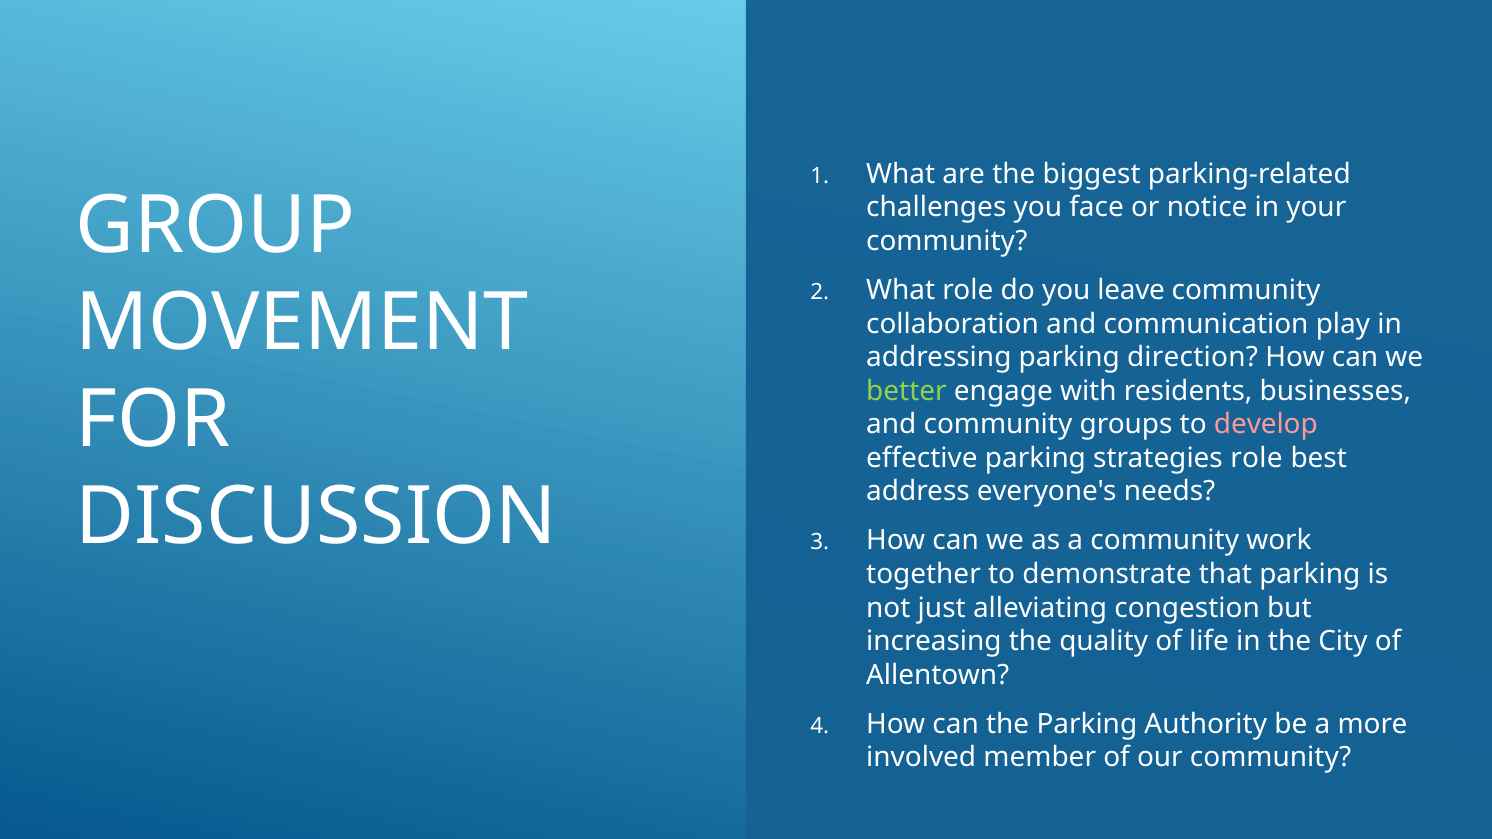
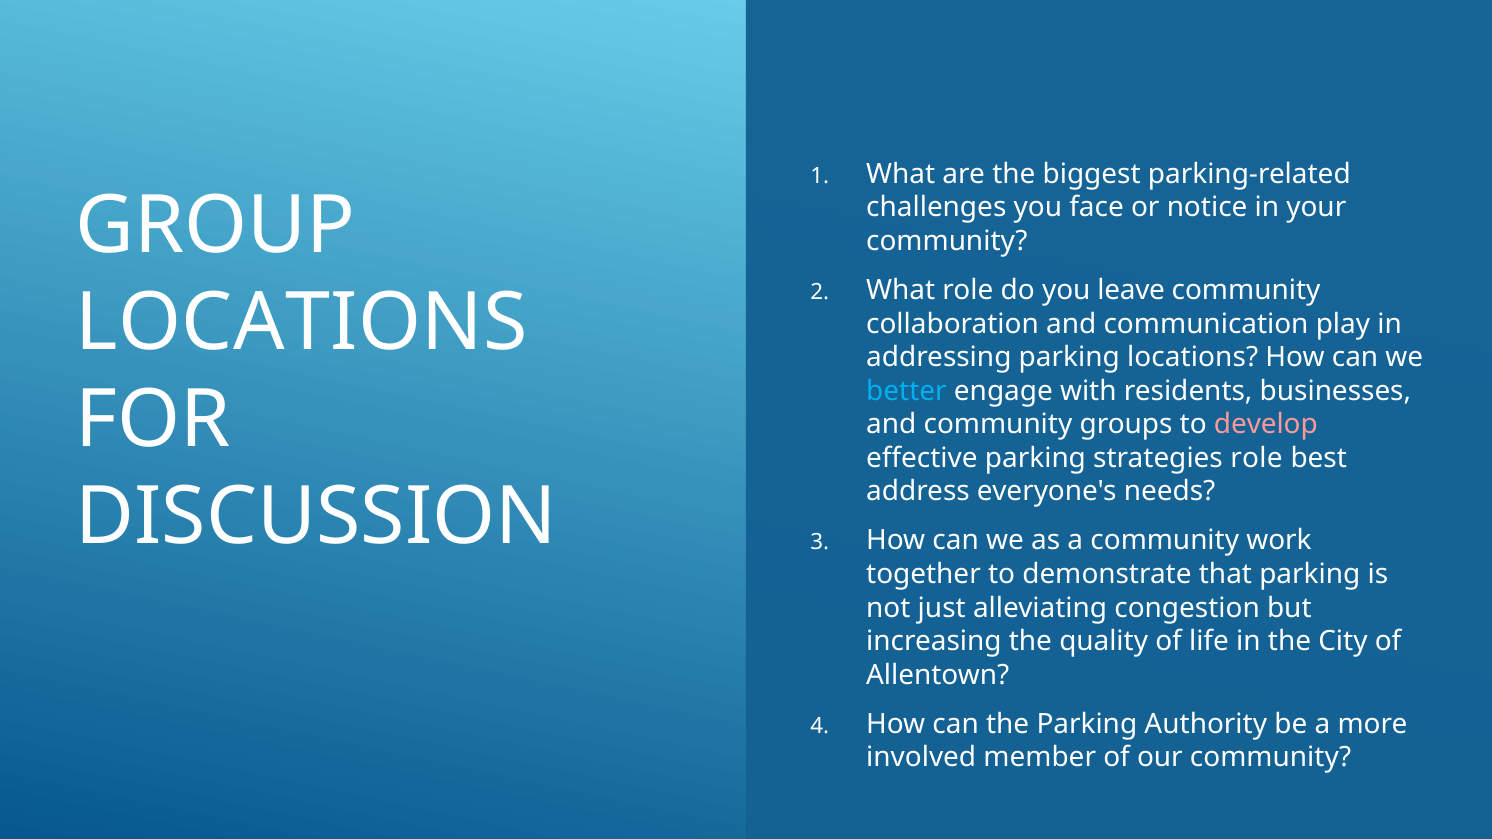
MOVEMENT at (302, 323): MOVEMENT -> LOCATIONS
parking direction: direction -> locations
better colour: light green -> light blue
